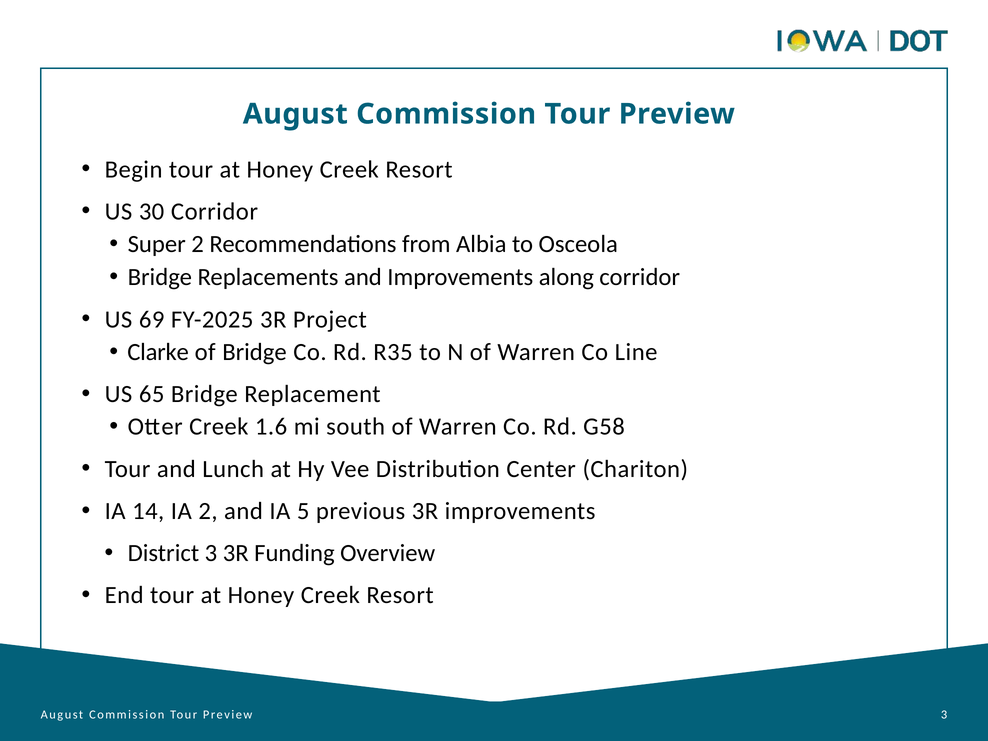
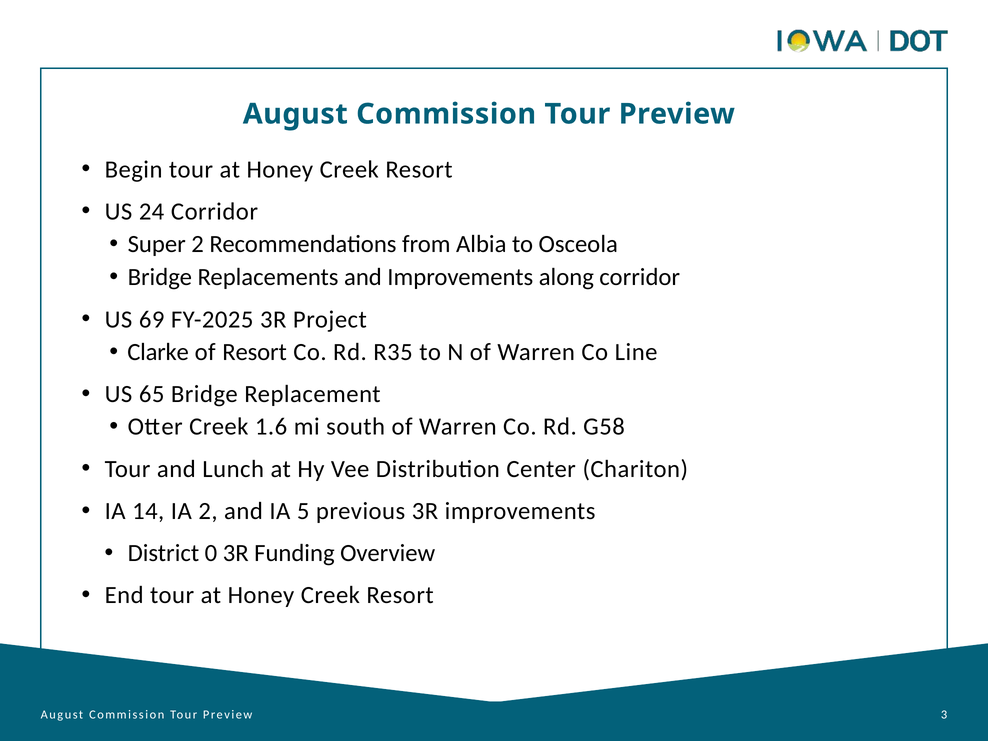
30: 30 -> 24
of Bridge: Bridge -> Resort
District 3: 3 -> 0
